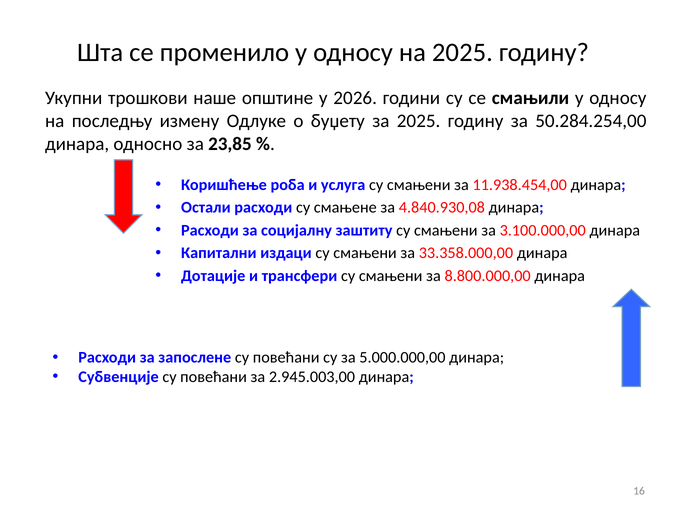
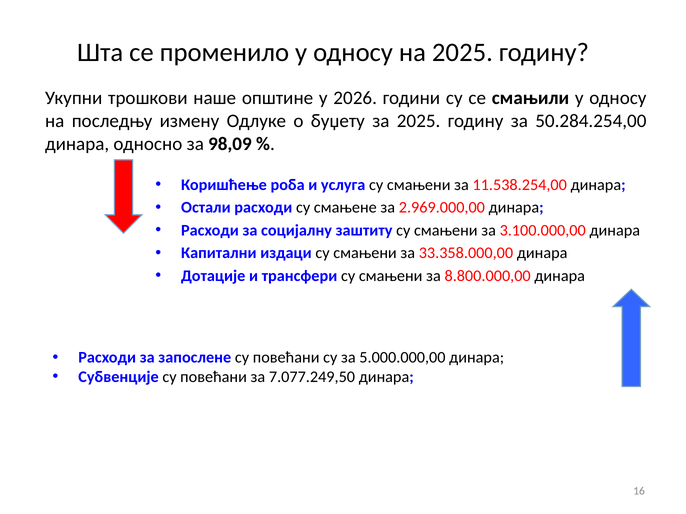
23,85: 23,85 -> 98,09
11.938.454,00: 11.938.454,00 -> 11.538.254,00
4.840.930,08: 4.840.930,08 -> 2.969.000,00
2.945.003,00: 2.945.003,00 -> 7.077.249,50
